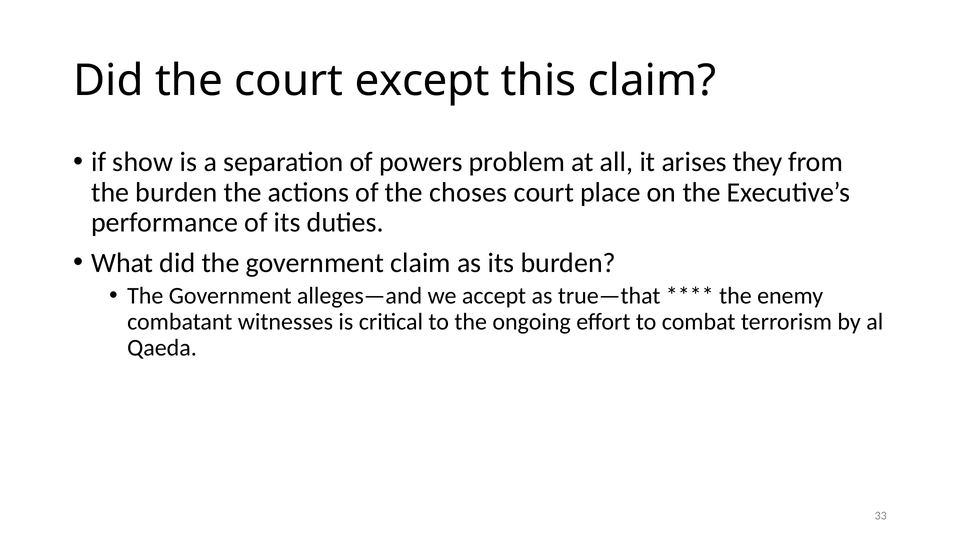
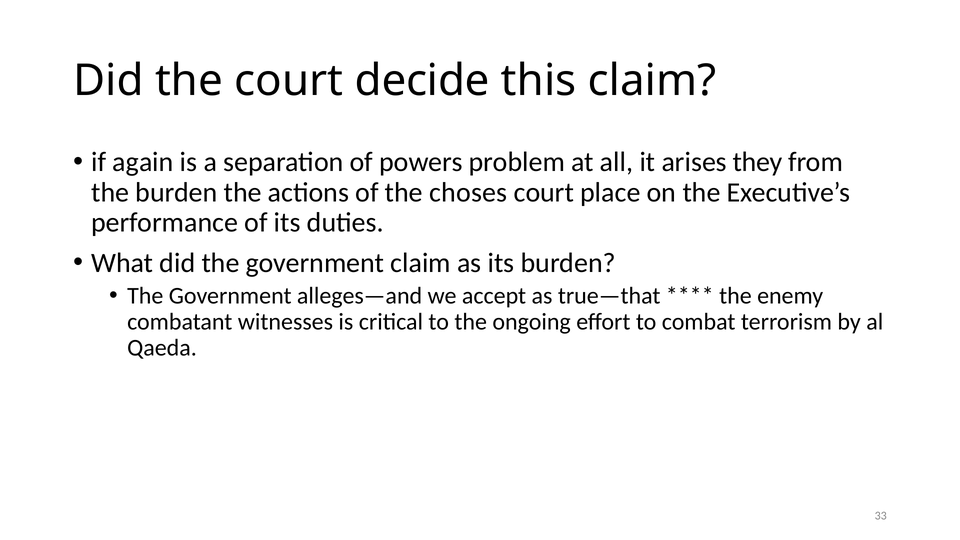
except: except -> decide
show: show -> again
